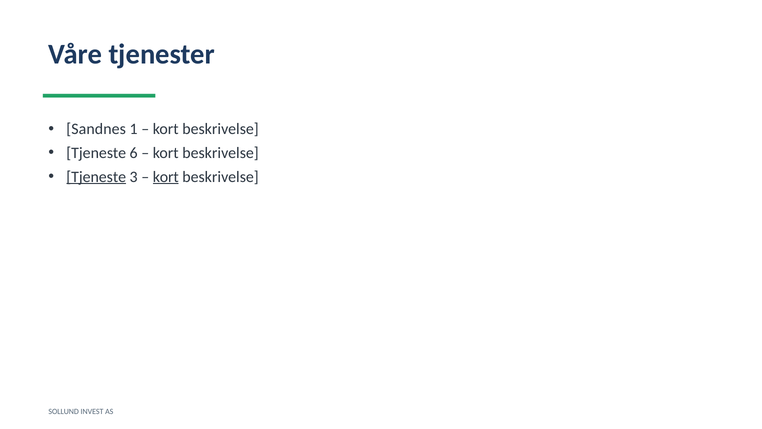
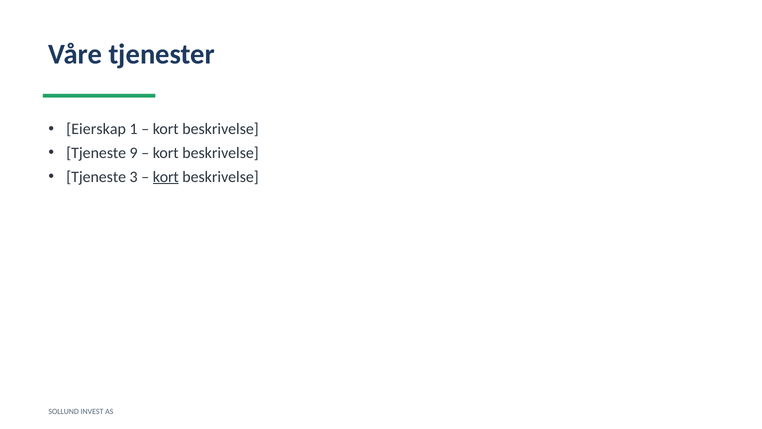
Sandnes: Sandnes -> Eierskap
6: 6 -> 9
Tjeneste at (96, 177) underline: present -> none
